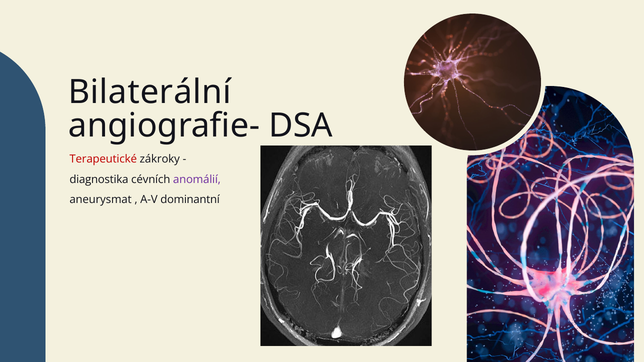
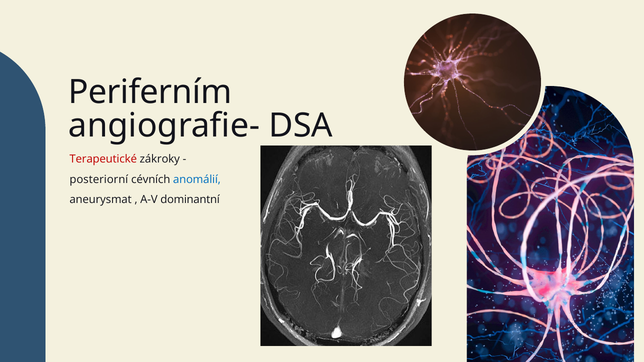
Bilaterální: Bilaterální -> Periferním
diagnostika: diagnostika -> posteriorní
anomálií colour: purple -> blue
